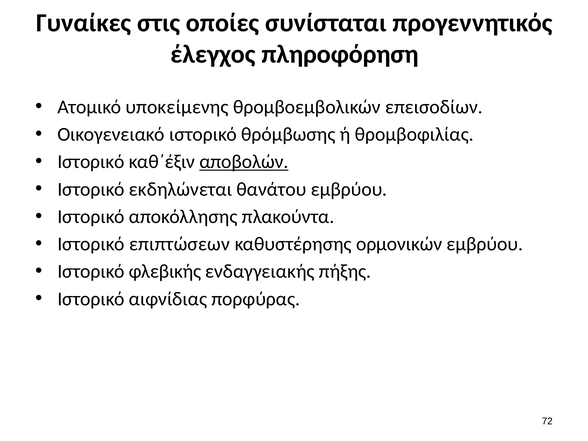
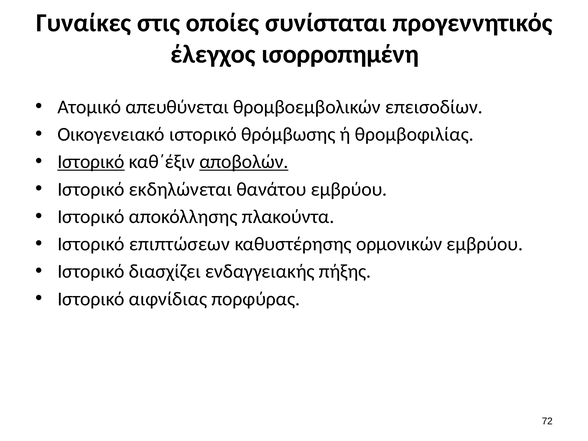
πληροφόρηση: πληροφόρηση -> ισορροπημένη
υποκείμενης: υποκείμενης -> απευθύνεται
Ιστορικό at (91, 162) underline: none -> present
φλεβικής: φλεβικής -> διασχίζει
